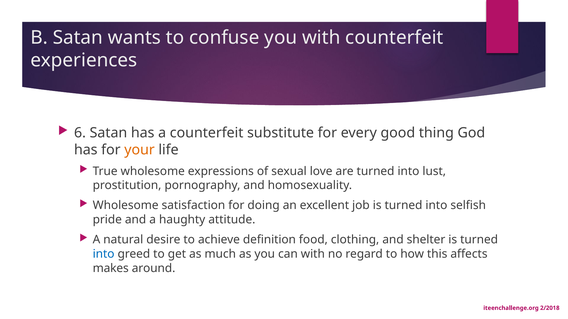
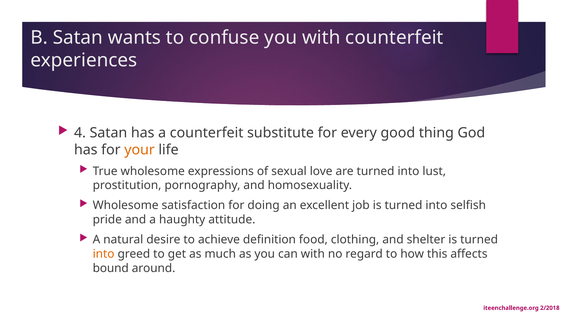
6: 6 -> 4
into at (104, 254) colour: blue -> orange
makes: makes -> bound
